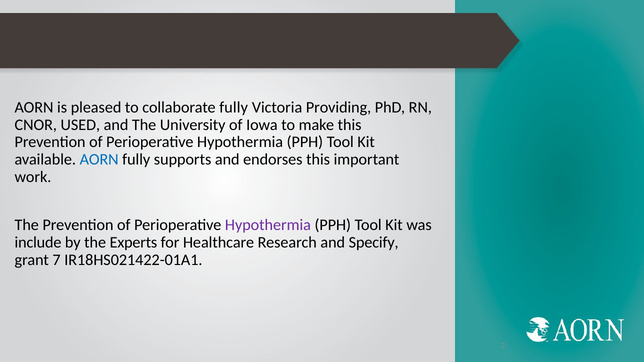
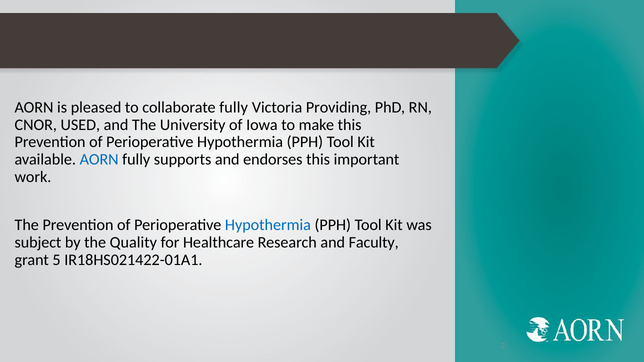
Hypothermia at (268, 225) colour: purple -> blue
include: include -> subject
Experts: Experts -> Quality
Specify: Specify -> Faculty
7: 7 -> 5
